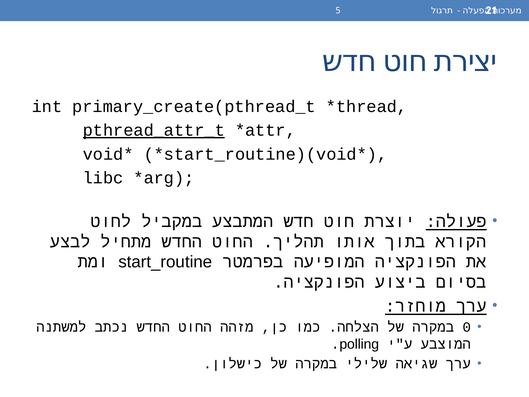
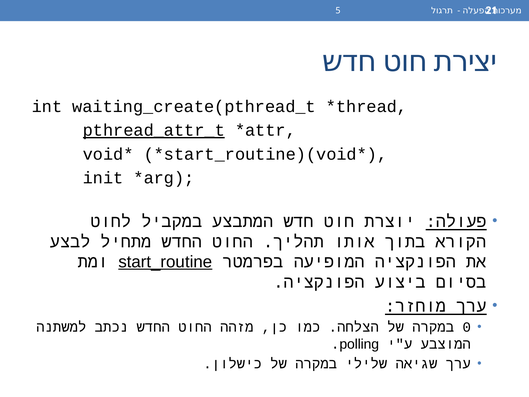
primary_create(pthread_t: primary_create(pthread_t -> waiting_create(pthread_t
libc: libc -> init
start_routine underline: none -> present
